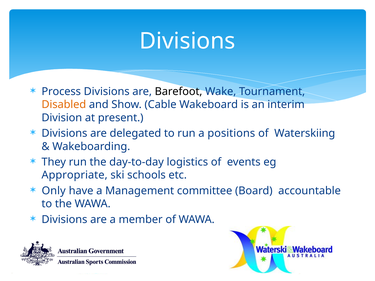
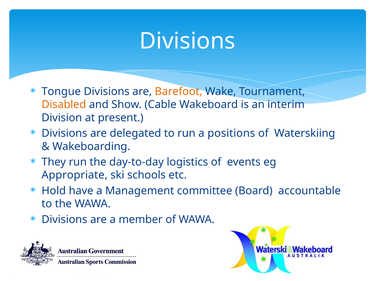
Process: Process -> Tongue
Barefoot colour: black -> orange
Only: Only -> Hold
